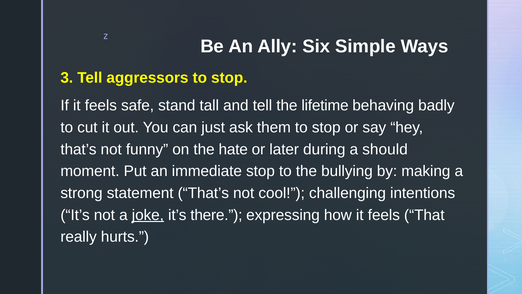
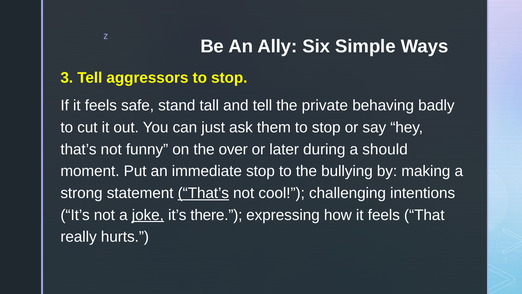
lifetime: lifetime -> private
hate: hate -> over
That’s at (203, 193) underline: none -> present
